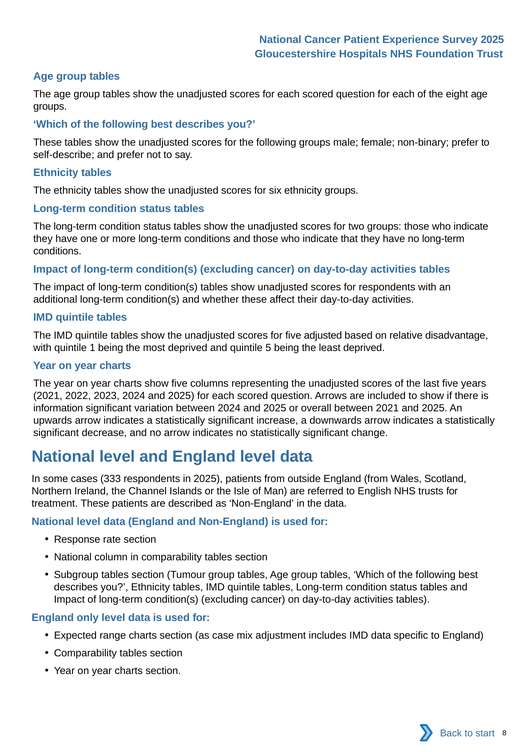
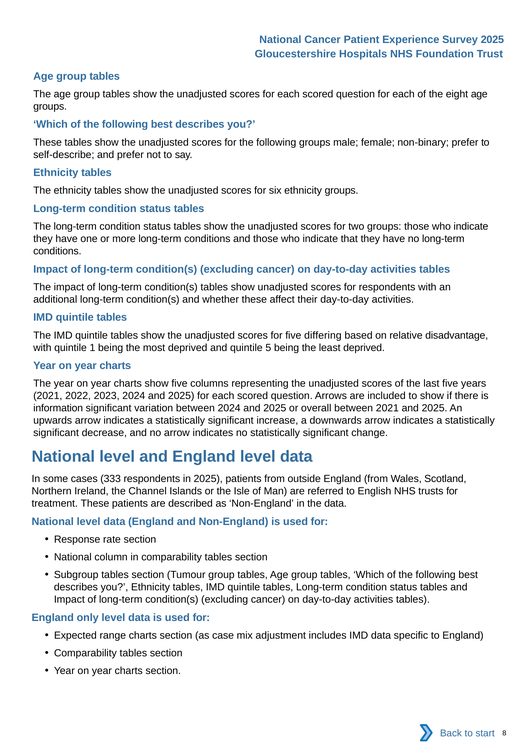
adjusted: adjusted -> differing
